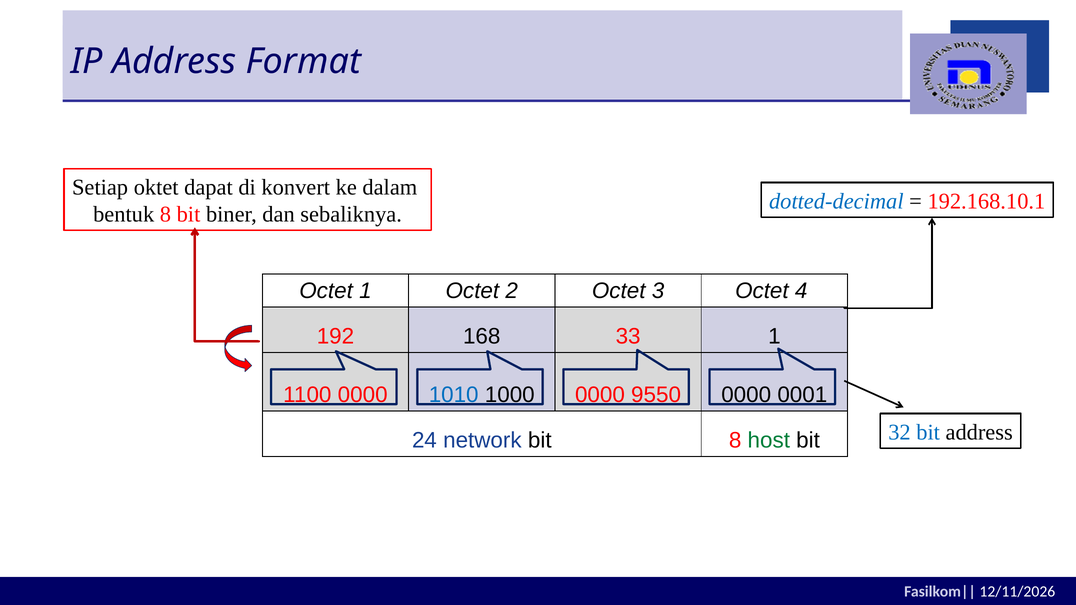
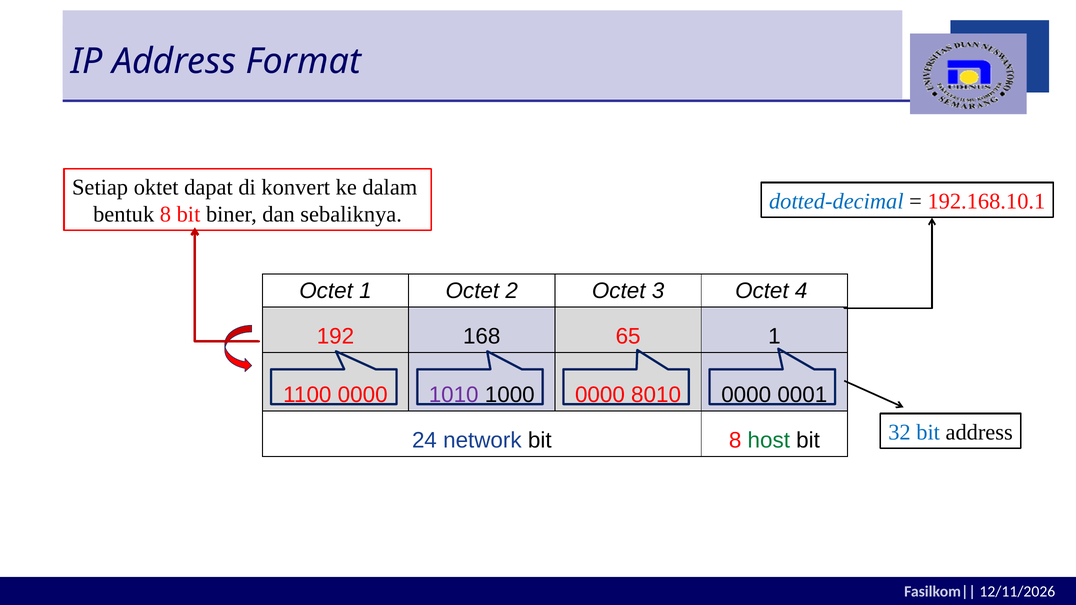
33: 33 -> 65
1010 colour: blue -> purple
9550: 9550 -> 8010
